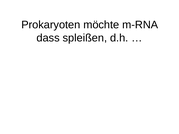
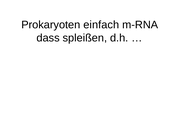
möchte: möchte -> einfach
